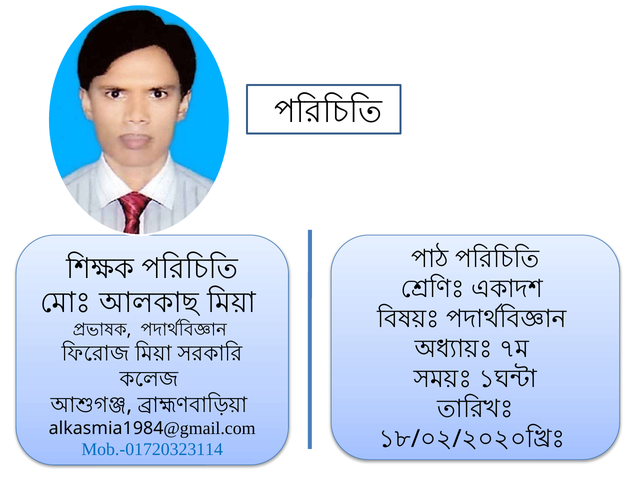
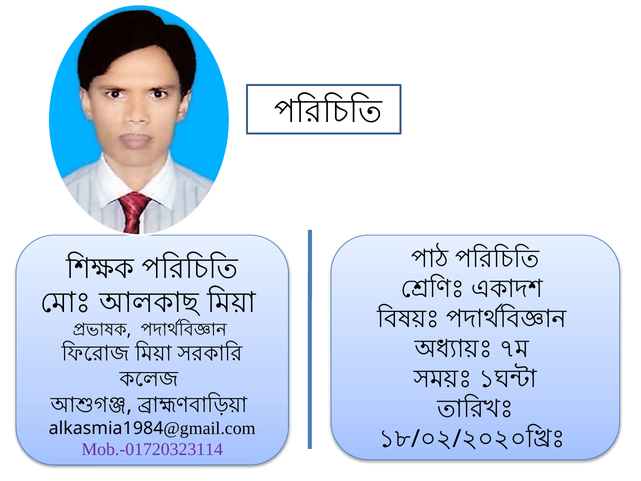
Mob.-01720323114 colour: blue -> purple
